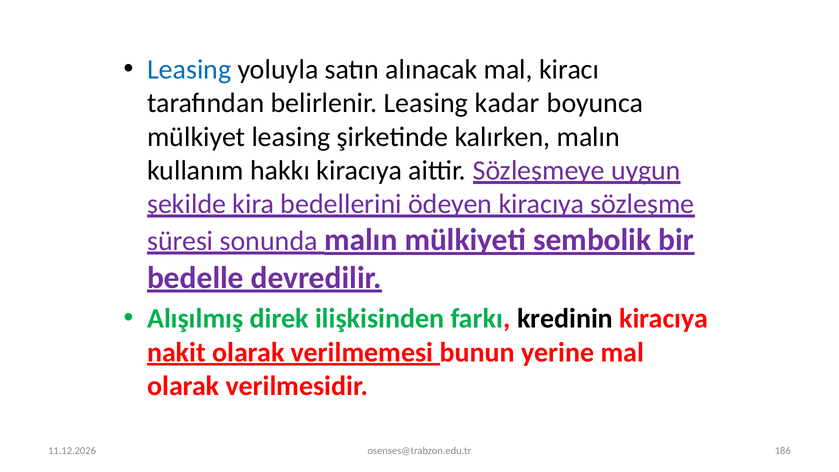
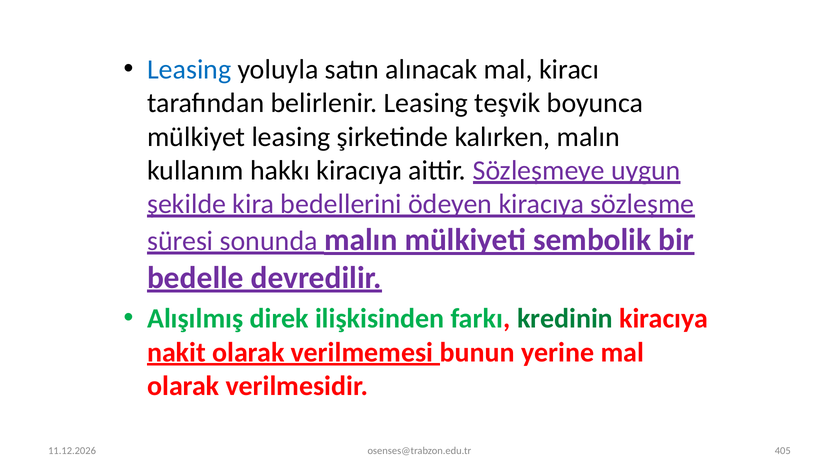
kadar: kadar -> teşvik
kredinin colour: black -> green
186: 186 -> 405
